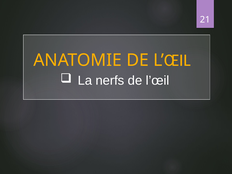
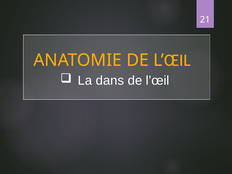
nerfs: nerfs -> dans
